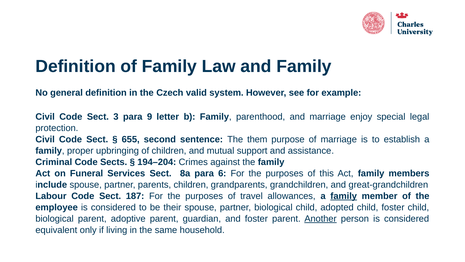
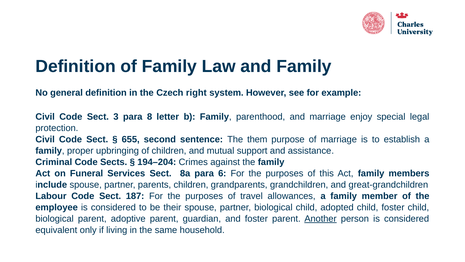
valid: valid -> right
9: 9 -> 8
family at (344, 196) underline: present -> none
